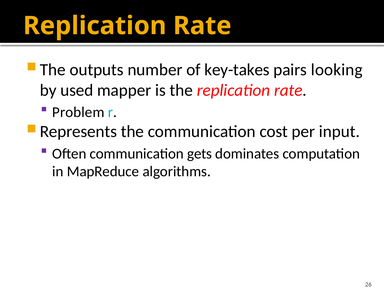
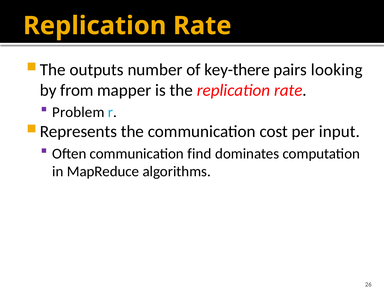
key-takes: key-takes -> key-there
used: used -> from
gets: gets -> find
